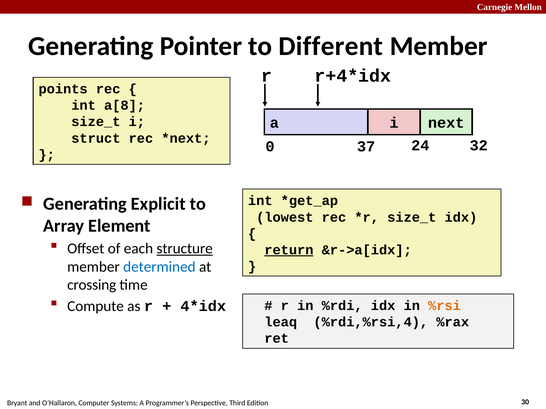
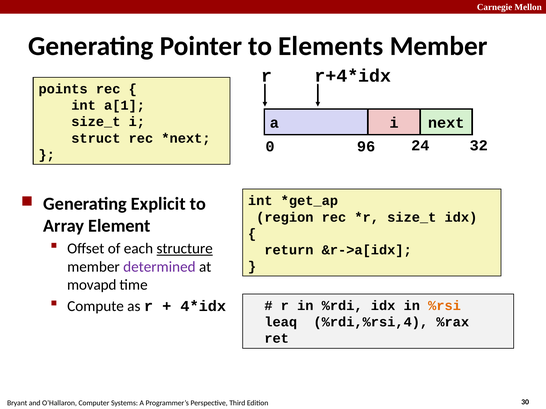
Different: Different -> Elements
a[8: a[8 -> a[1
37: 37 -> 96
lowest: lowest -> region
return underline: present -> none
determined colour: blue -> purple
crossing: crossing -> movapd
